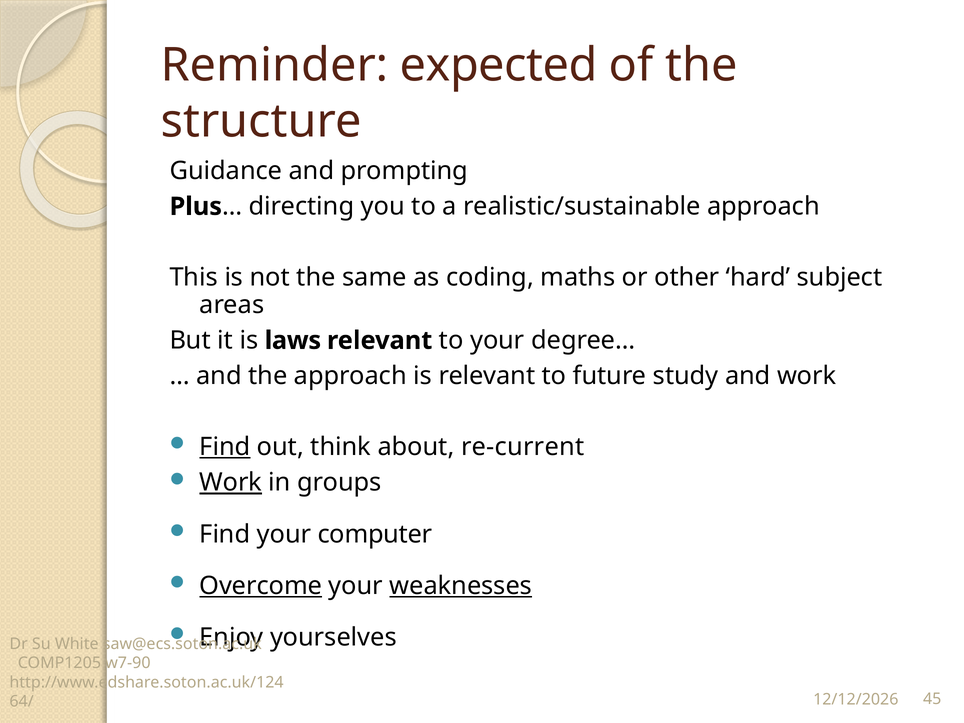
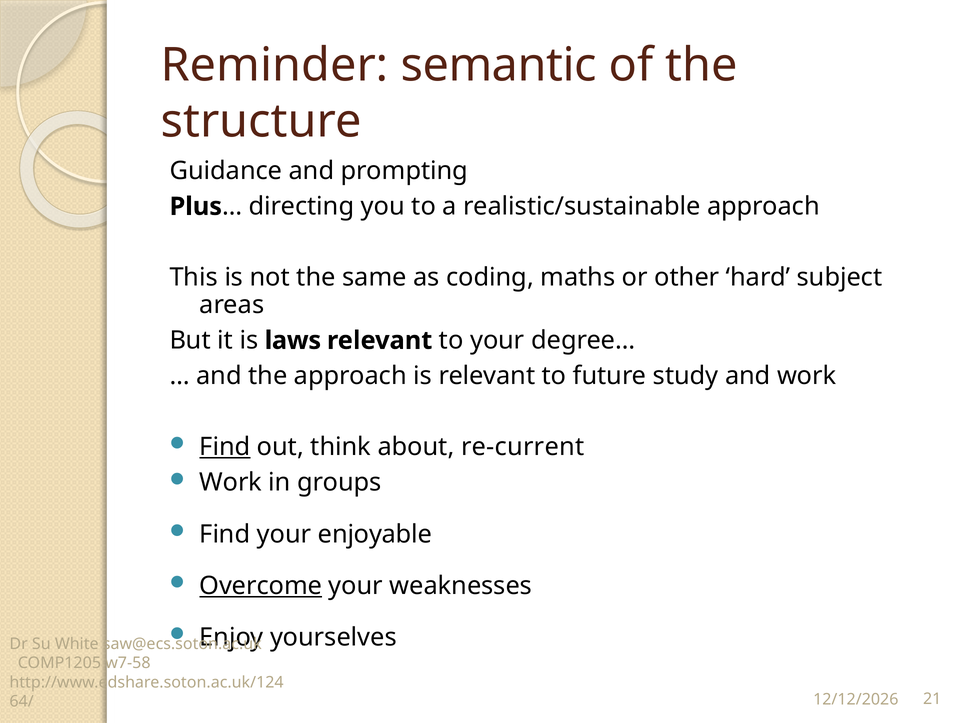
expected: expected -> semantic
Work at (231, 483) underline: present -> none
computer: computer -> enjoyable
weaknesses underline: present -> none
w7-90: w7-90 -> w7-58
45: 45 -> 21
